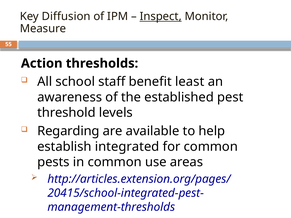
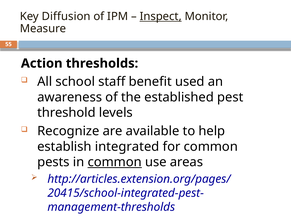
least: least -> used
Regarding: Regarding -> Recognize
common at (115, 162) underline: none -> present
